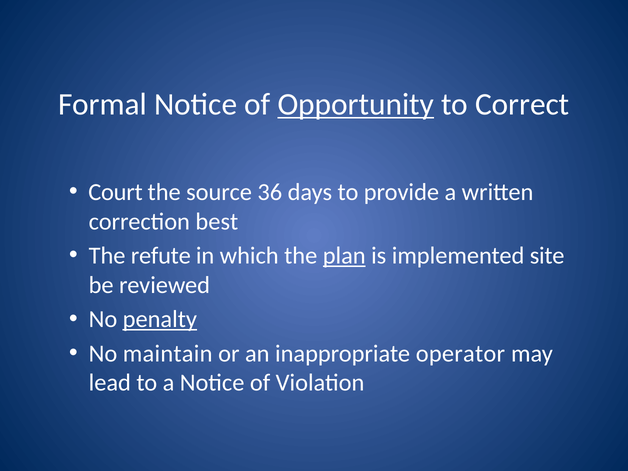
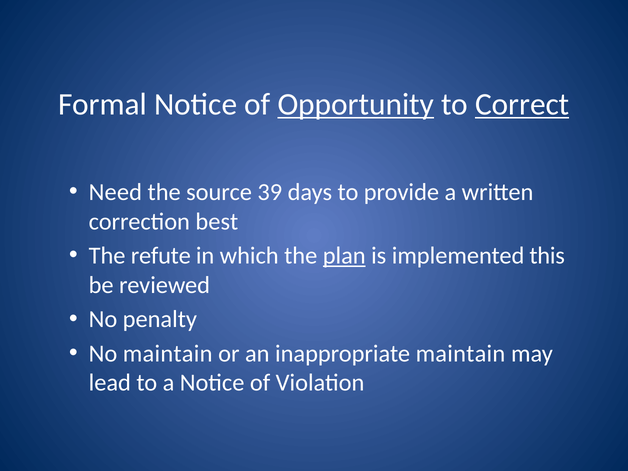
Correct underline: none -> present
Court: Court -> Need
36: 36 -> 39
site: site -> this
penalty underline: present -> none
inappropriate operator: operator -> maintain
